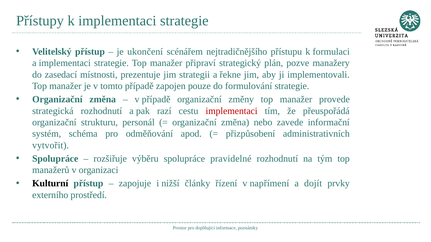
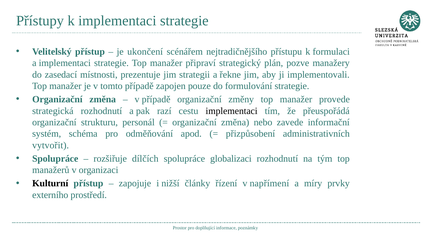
implementaci at (232, 111) colour: red -> black
výběru: výběru -> dílčích
pravidelné: pravidelné -> globalizaci
dojít: dojít -> míry
